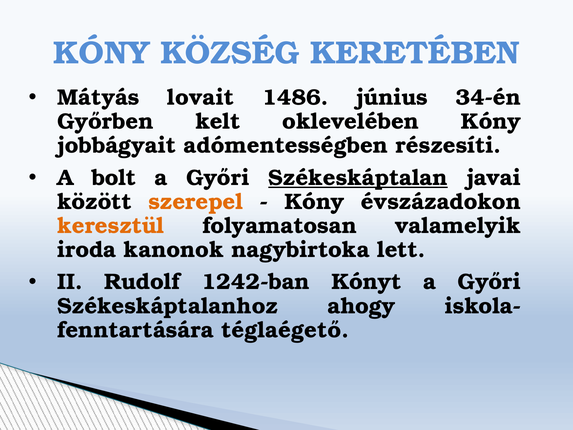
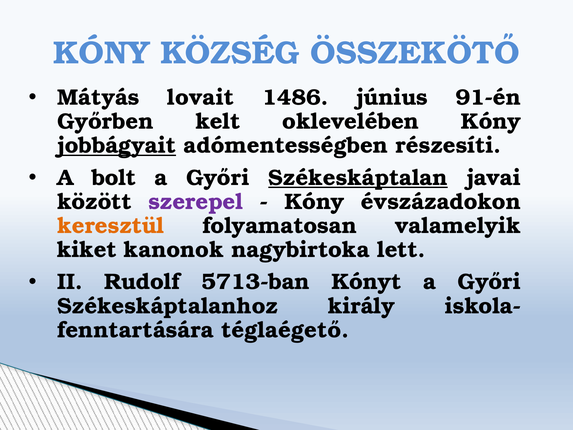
KERETÉBEN: KERETÉBEN -> ÖSSZEKÖTŐ
34-én: 34-én -> 91-én
jobbágyait underline: none -> present
szerepel colour: orange -> purple
iroda: iroda -> kiket
1242-ban: 1242-ban -> 5713-ban
ahogy: ahogy -> király
